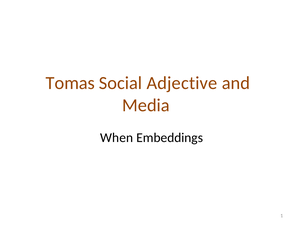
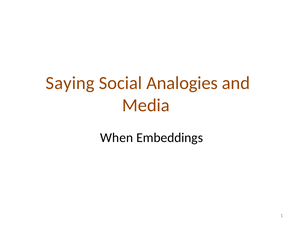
Tomas: Tomas -> Saying
Adjective: Adjective -> Analogies
